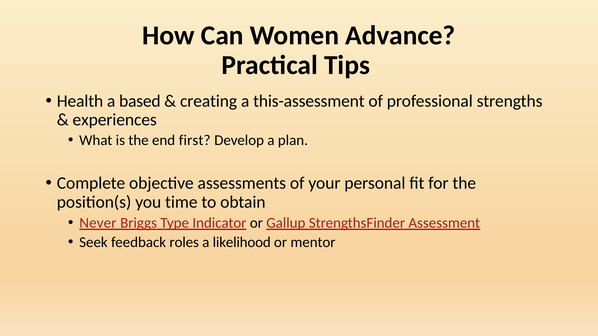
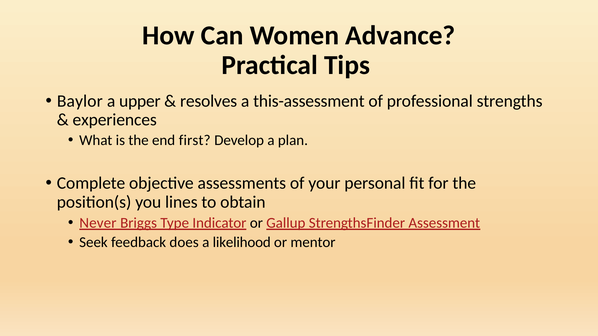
Health: Health -> Baylor
based: based -> upper
creating: creating -> resolves
time: time -> lines
roles: roles -> does
